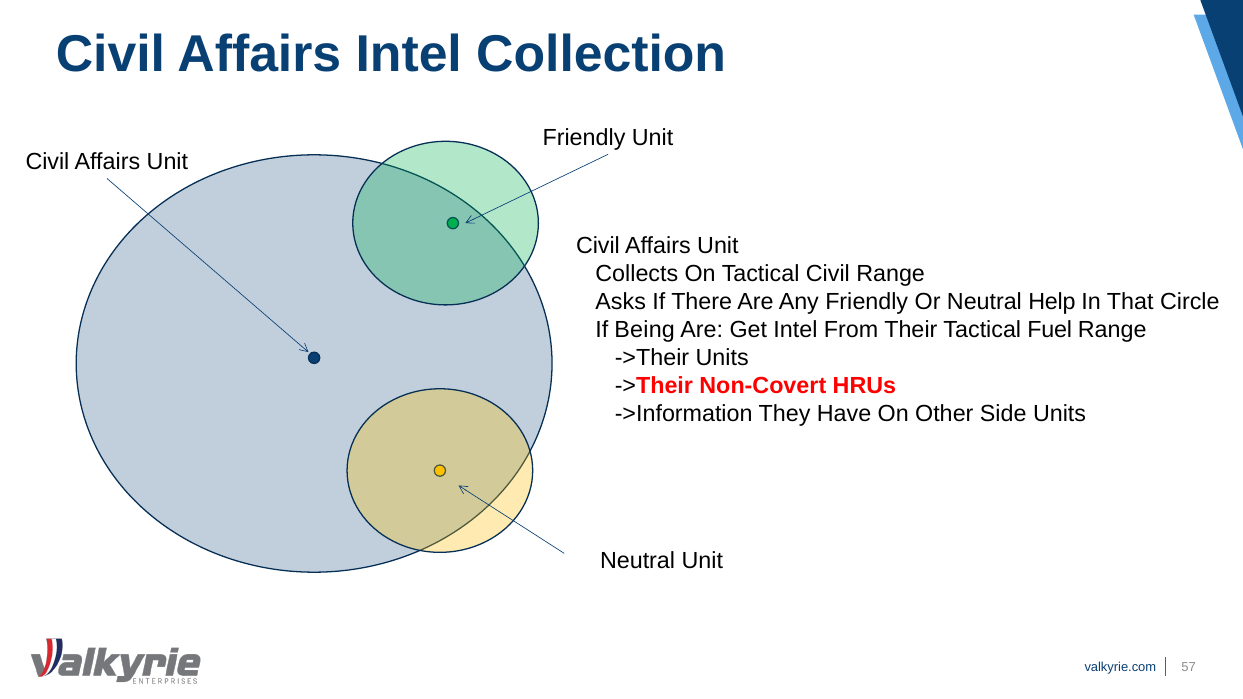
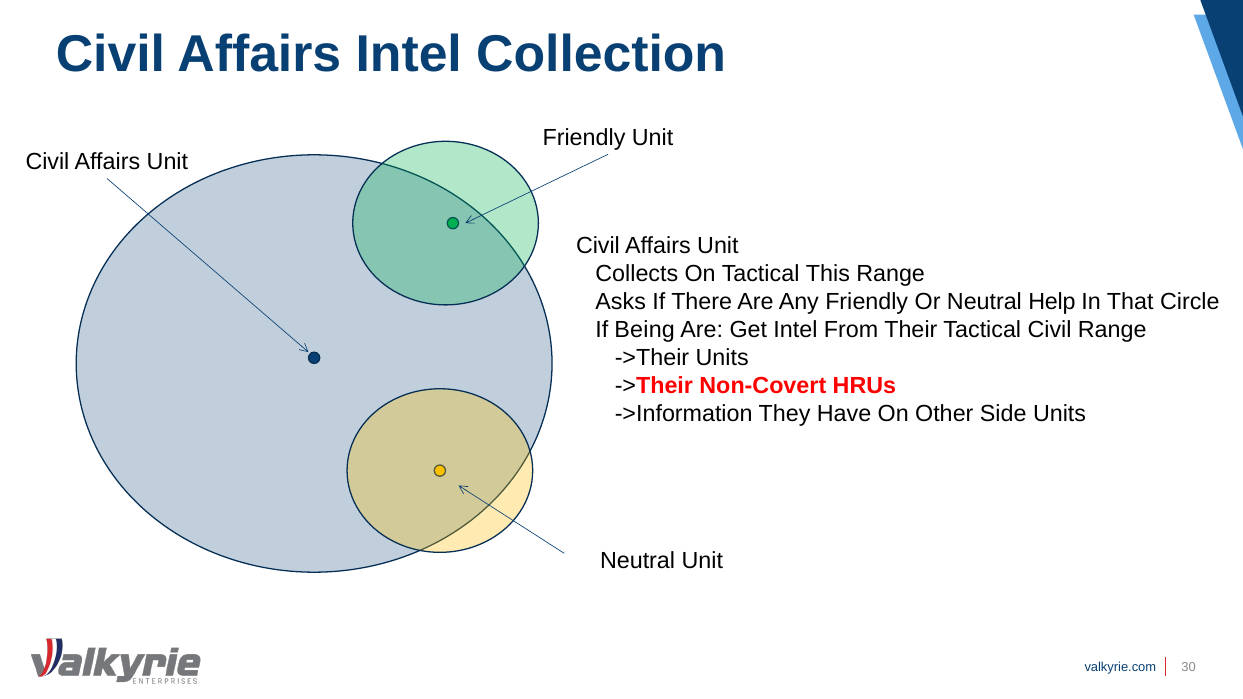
Tactical Civil: Civil -> This
Tactical Fuel: Fuel -> Civil
57: 57 -> 30
